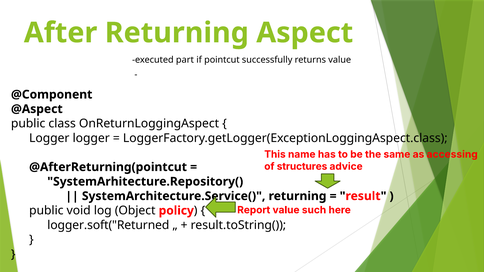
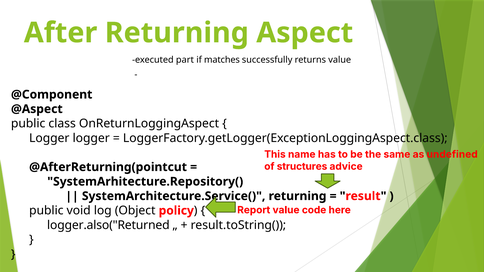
pointcut: pointcut -> matches
accessing: accessing -> undefined
such: such -> code
logger.soft("Returned: logger.soft("Returned -> logger.also("Returned
